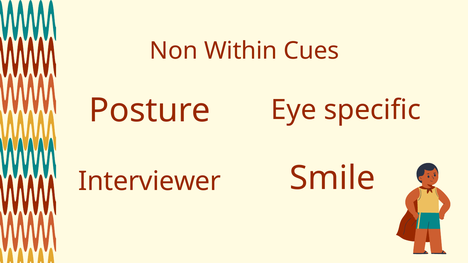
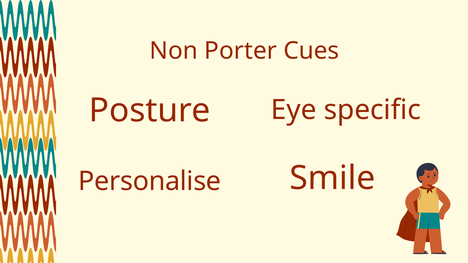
Within: Within -> Porter
Interviewer: Interviewer -> Personalise
